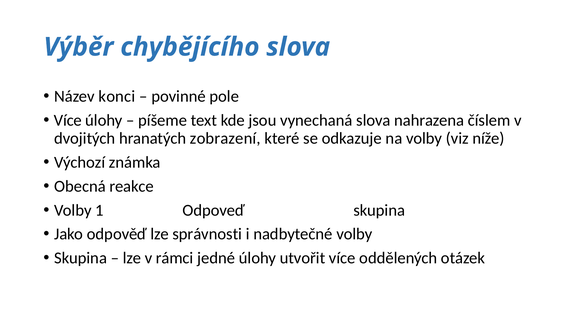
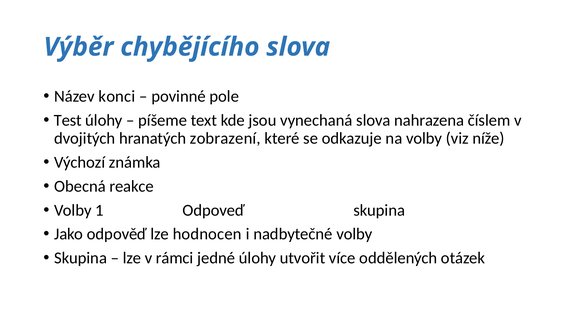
Více at (68, 120): Více -> Test
správnosti: správnosti -> hodnocen
